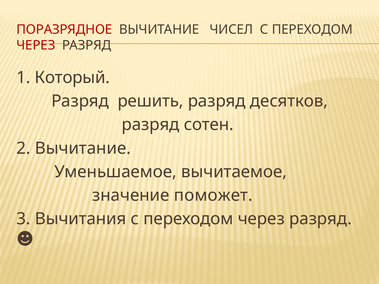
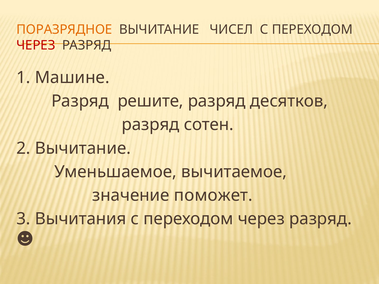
ПОРАЗРЯДНОЕ colour: red -> orange
Который: Который -> Машине
решить: решить -> решите
